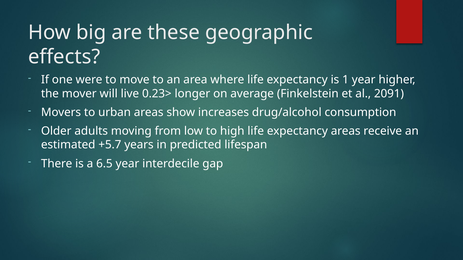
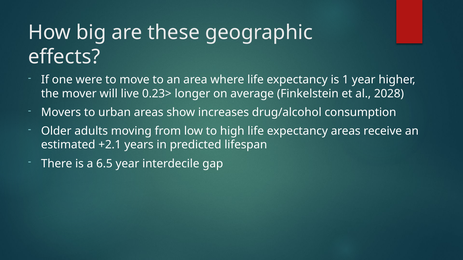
2091: 2091 -> 2028
+5.7: +5.7 -> +2.1
